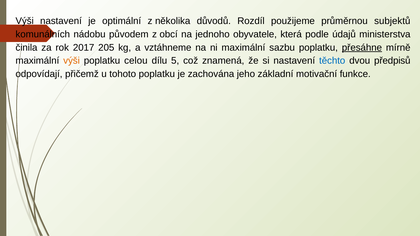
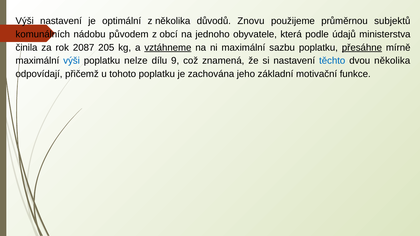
Rozdíl: Rozdíl -> Znovu
2017: 2017 -> 2087
vztáhneme underline: none -> present
výši at (72, 61) colour: orange -> blue
celou: celou -> nelze
5: 5 -> 9
dvou předpisů: předpisů -> několika
